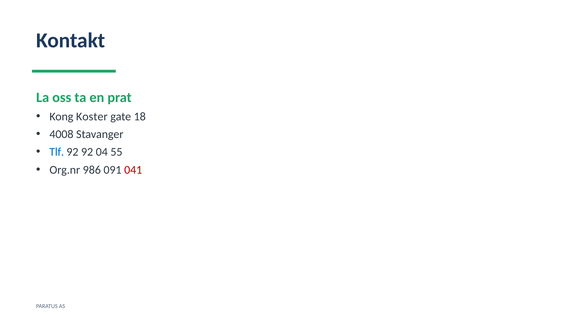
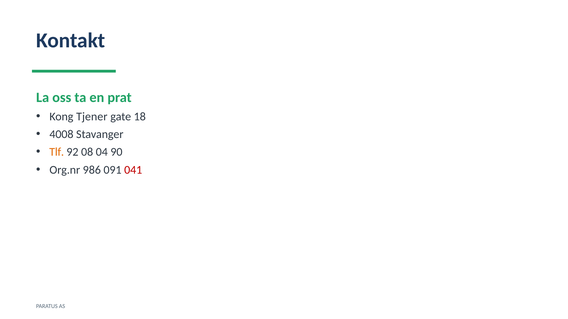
Koster: Koster -> Tjener
Tlf colour: blue -> orange
92 92: 92 -> 08
55: 55 -> 90
